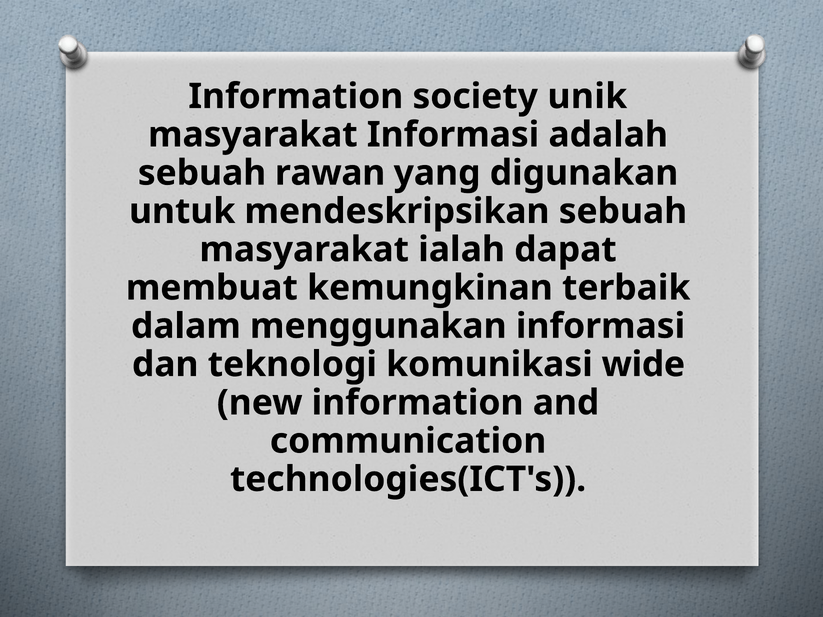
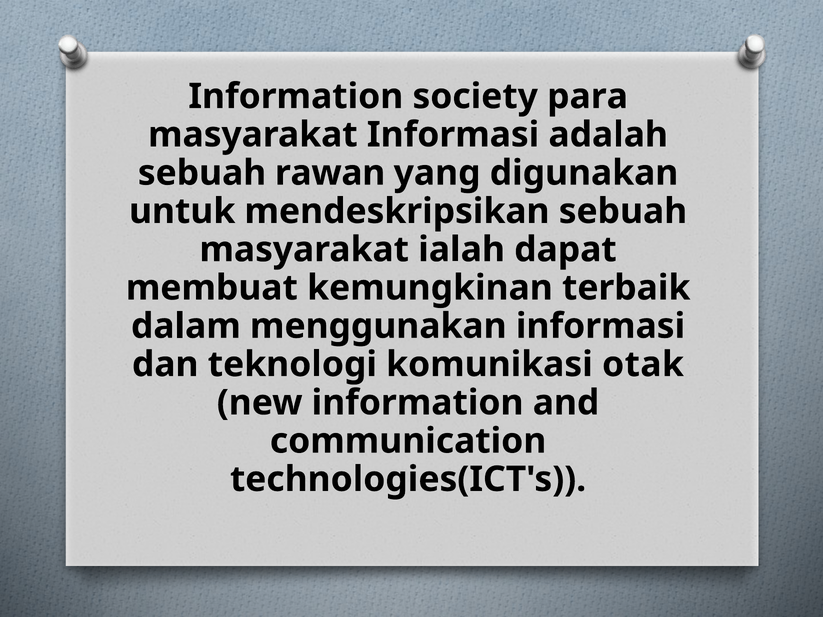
unik: unik -> para
wide: wide -> otak
